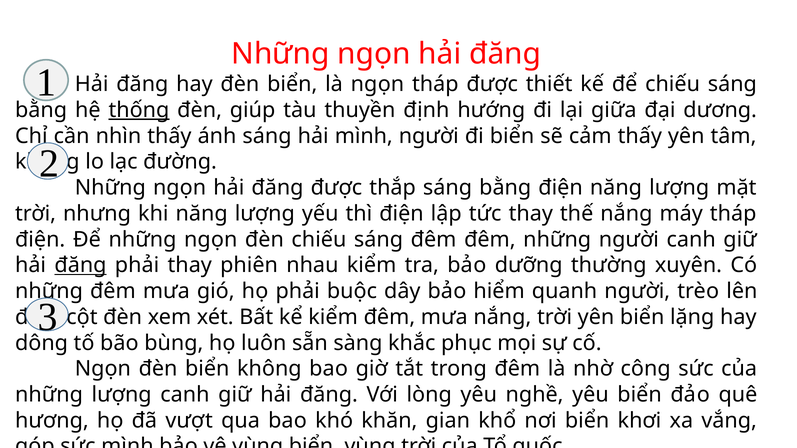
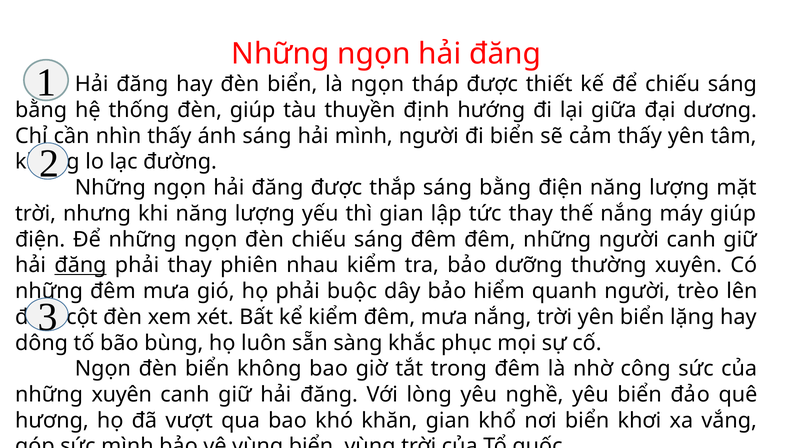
thống underline: present -> none
thì điện: điện -> gian
máy tháp: tháp -> giúp
những lượng: lượng -> xuyên
